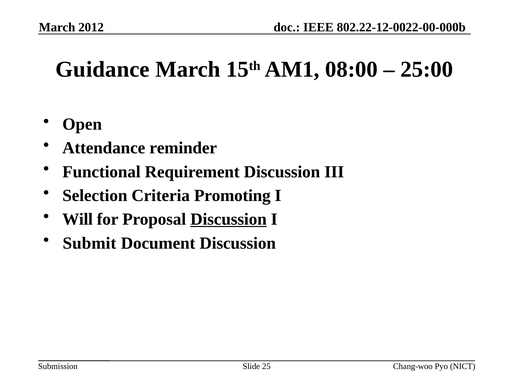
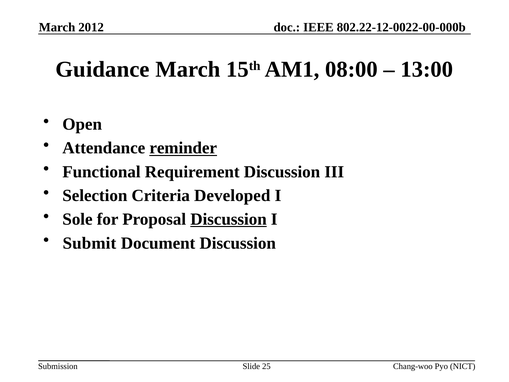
25:00: 25:00 -> 13:00
reminder underline: none -> present
Promoting: Promoting -> Developed
Will: Will -> Sole
